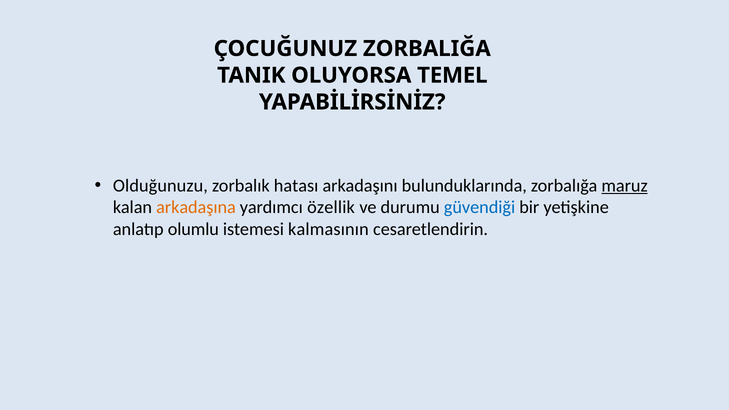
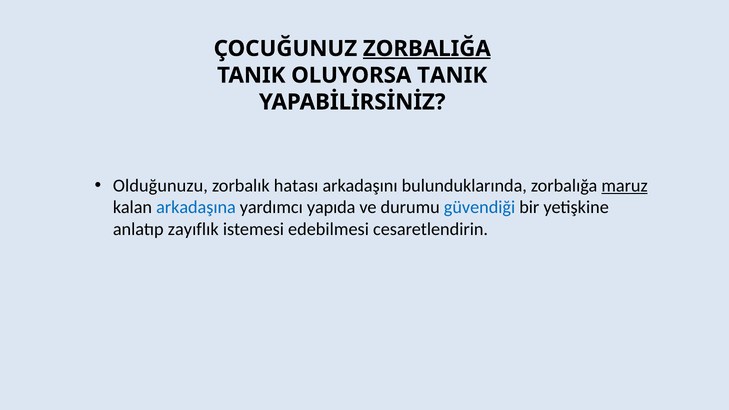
ZORBALIĞA underline: none -> present
OLUYORSA TEMEL: TEMEL -> TANIK
arkadaşına colour: orange -> blue
özellik: özellik -> yapıda
olumlu: olumlu -> zayıflık
kalmasının: kalmasının -> edebilmesi
